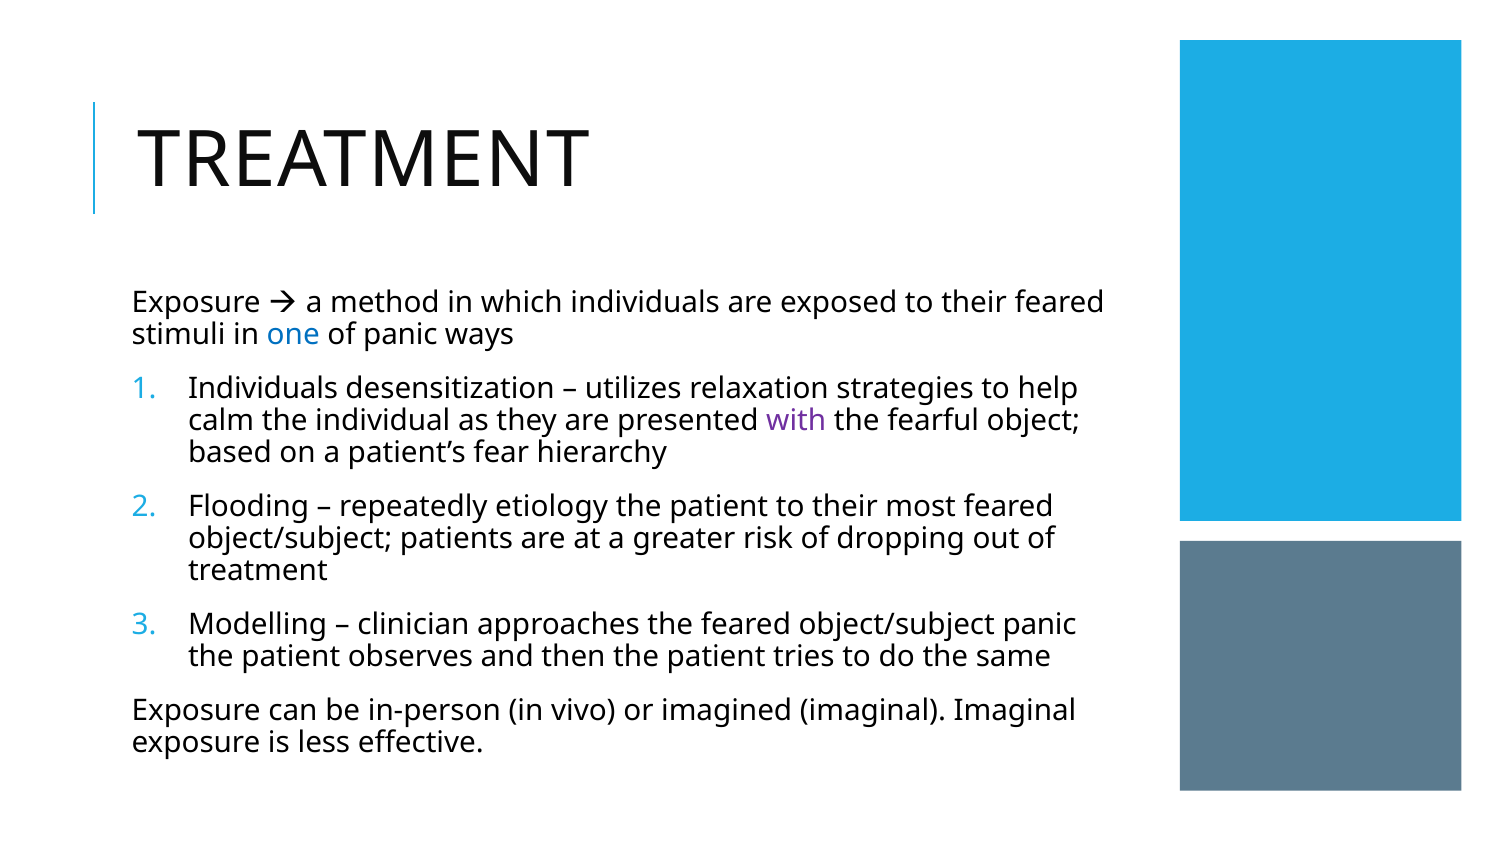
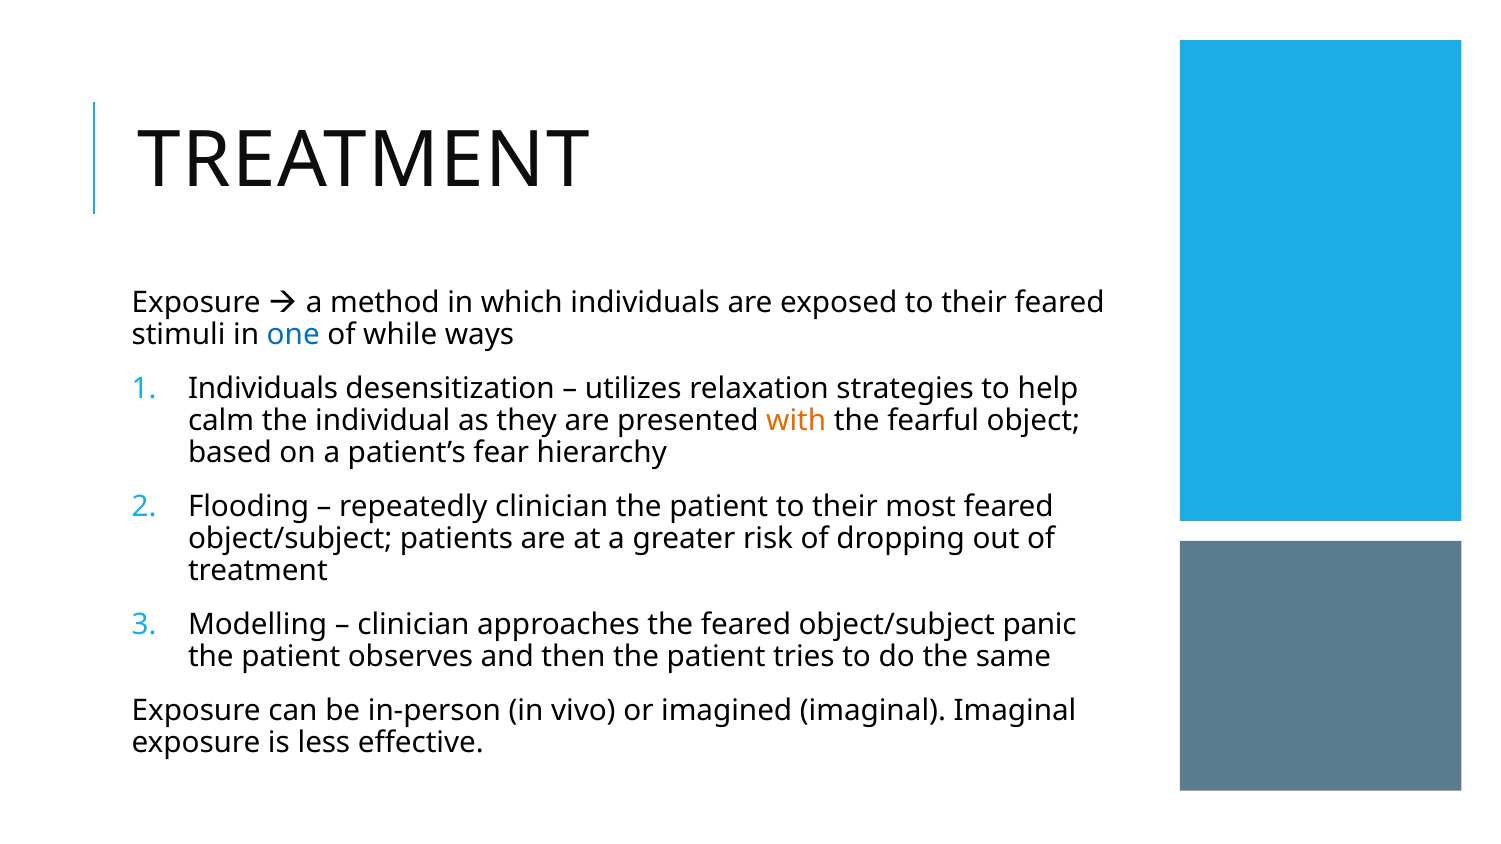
of panic: panic -> while
with colour: purple -> orange
repeatedly etiology: etiology -> clinician
